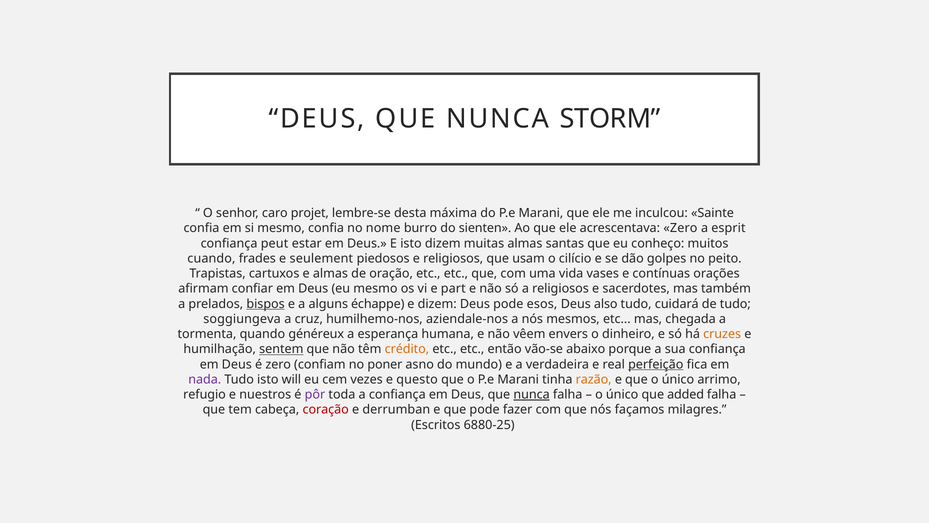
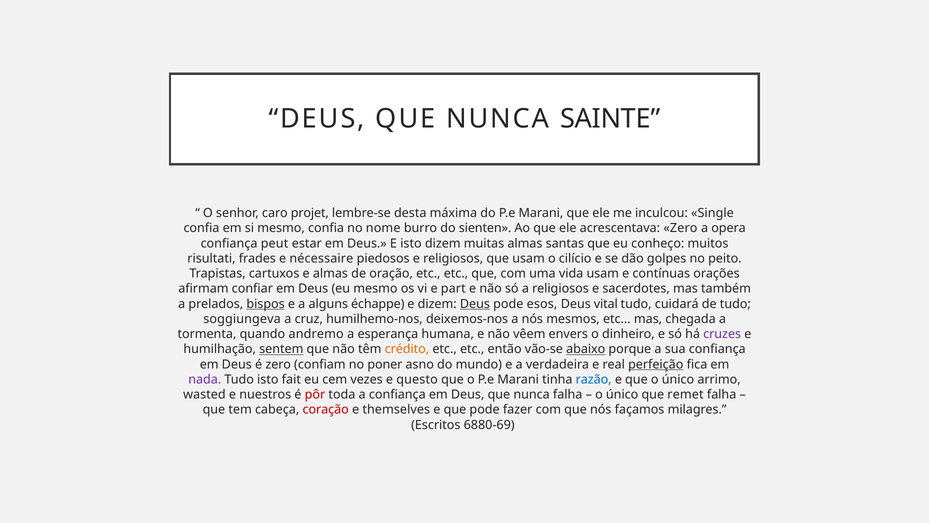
STORM: STORM -> SAINTE
Sainte: Sainte -> Single
esprit: esprit -> opera
cuando: cuando -> risultati
seulement: seulement -> nécessaire
vida vases: vases -> usam
Deus at (475, 304) underline: none -> present
also: also -> vital
aziendale-nos: aziendale-nos -> deixemos-nos
généreux: généreux -> andremo
cruzes colour: orange -> purple
abaixo underline: none -> present
will: will -> fait
razão colour: orange -> blue
refugio: refugio -> wasted
pôr colour: purple -> red
nunca at (532, 394) underline: present -> none
added: added -> remet
derrumban: derrumban -> themselves
6880-25: 6880-25 -> 6880-69
